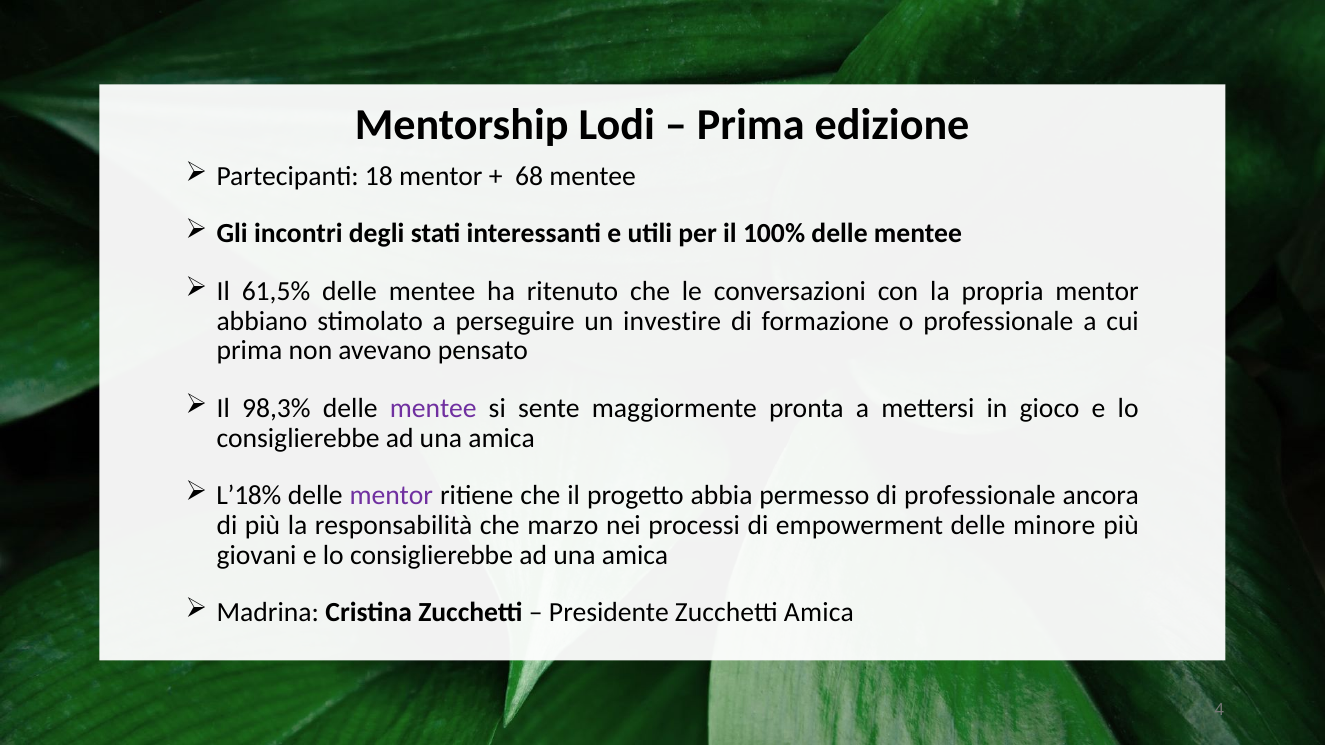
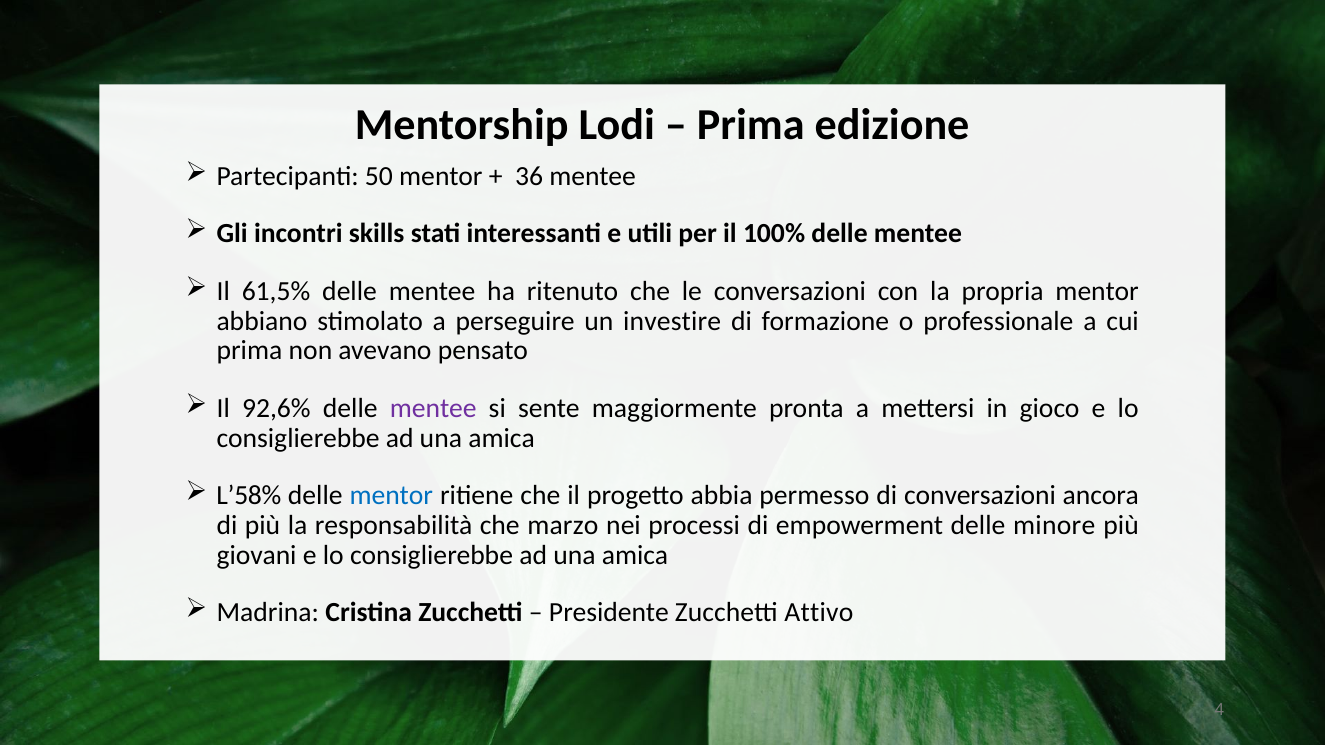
18: 18 -> 50
68: 68 -> 36
degli: degli -> skills
98,3%: 98,3% -> 92,6%
L’18%: L’18% -> L’58%
mentor at (391, 496) colour: purple -> blue
di professionale: professionale -> conversazioni
Zucchetti Amica: Amica -> Attivo
